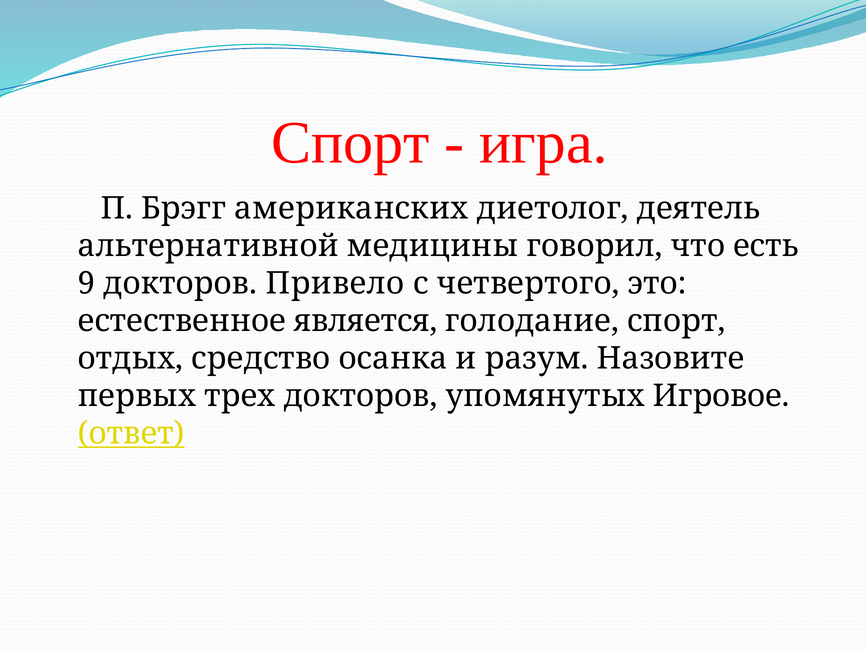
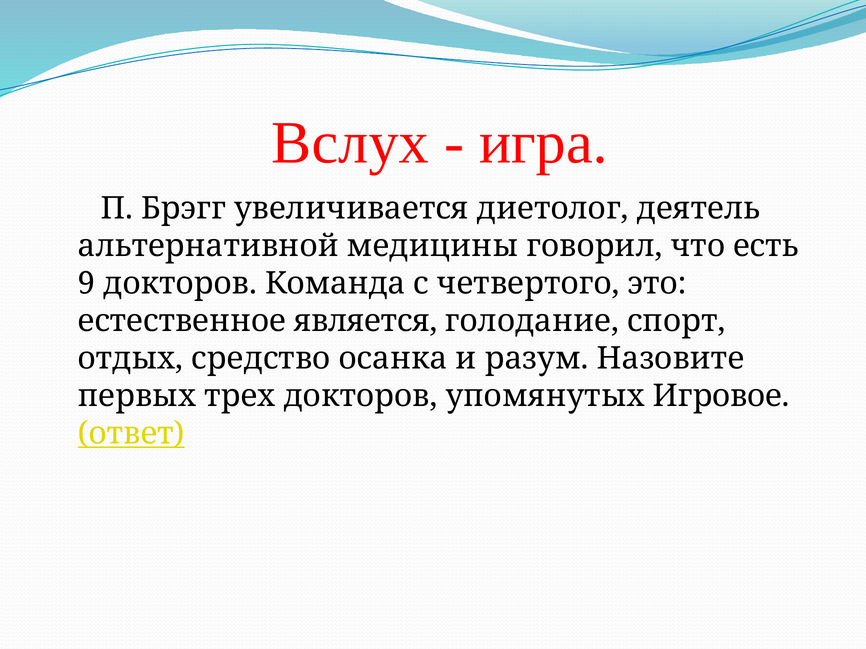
Спорт at (350, 143): Спорт -> Вслух
американских: американских -> увеличивается
Привело: Привело -> Команда
